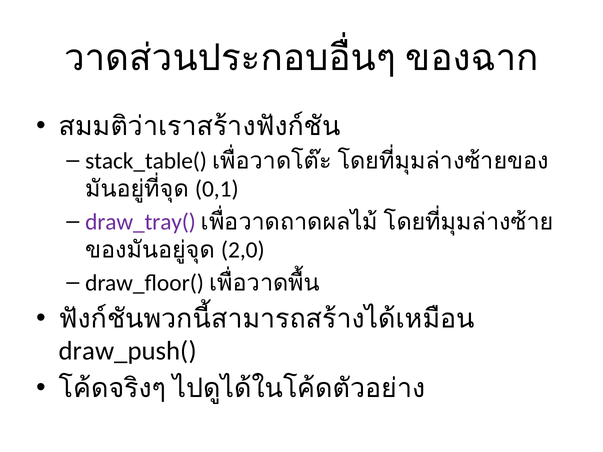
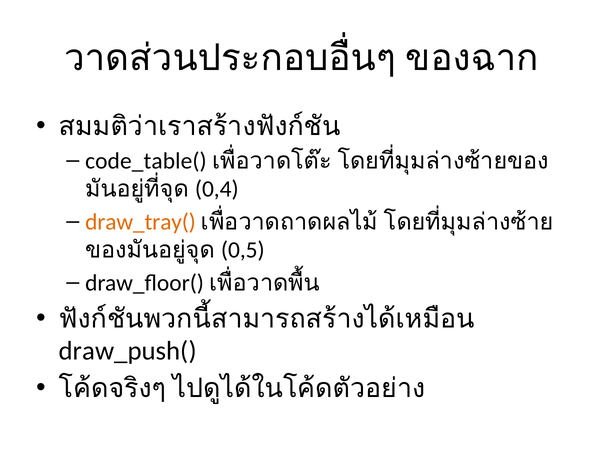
stack_table(: stack_table( -> code_table(
0,1: 0,1 -> 0,4
draw_tray( colour: purple -> orange
2,0: 2,0 -> 0,5
